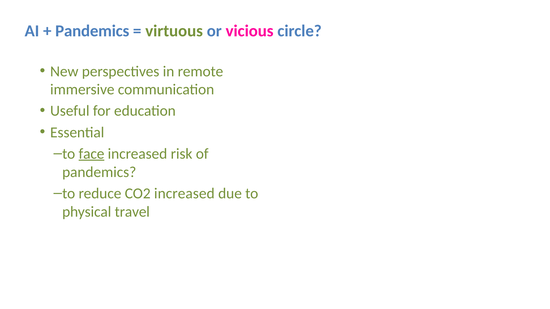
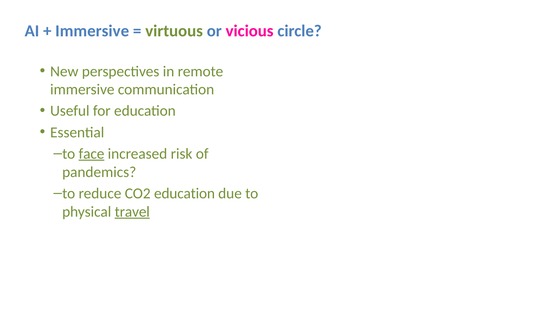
Pandemics at (92, 31): Pandemics -> Immersive
CO2 increased: increased -> education
travel underline: none -> present
